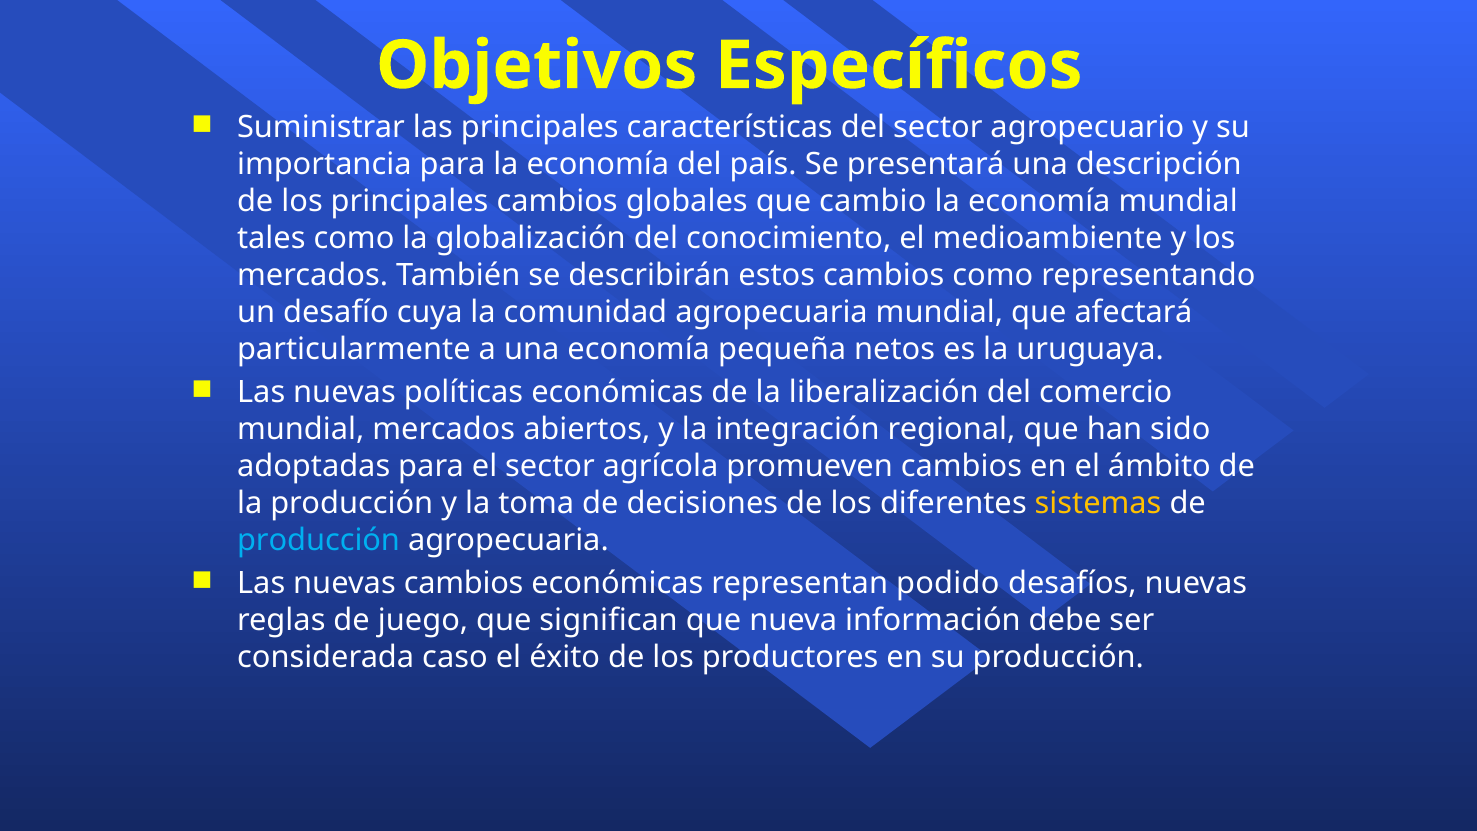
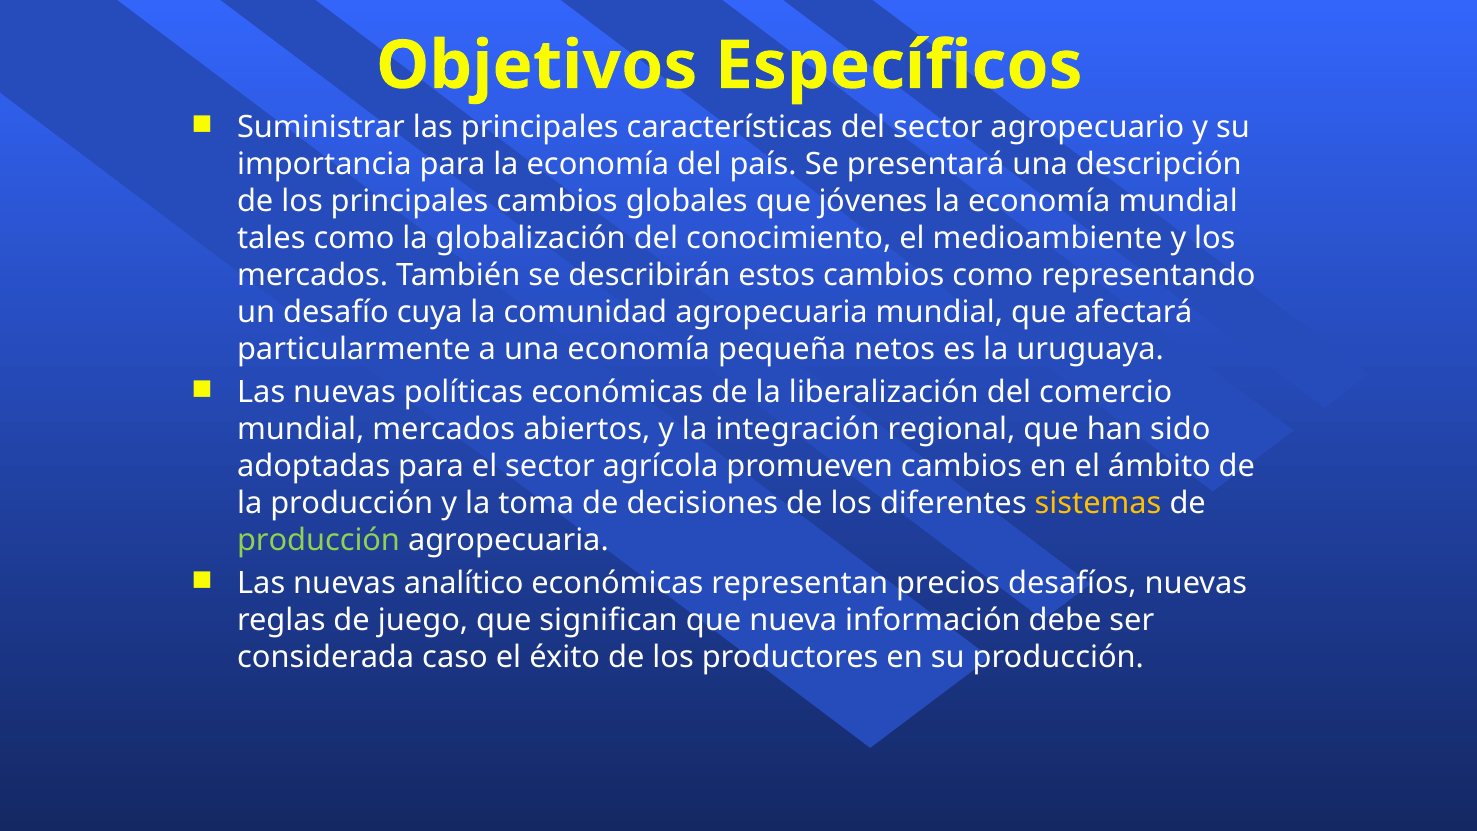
cambio: cambio -> jóvenes
producción at (319, 540) colour: light blue -> light green
nuevas cambios: cambios -> analítico
podido: podido -> precios
